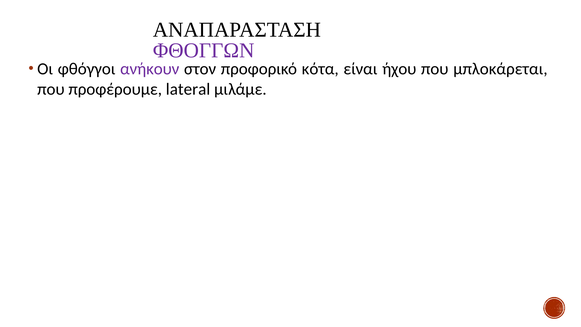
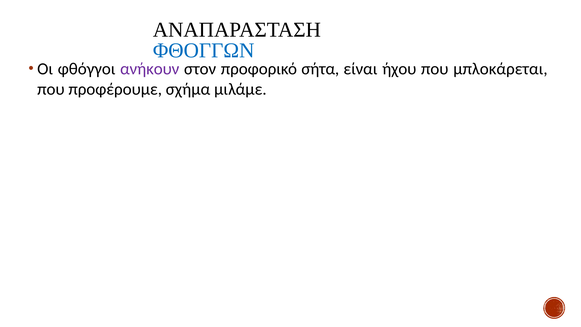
ΦΘΟΓΓΩΝ colour: purple -> blue
κότα: κότα -> σήτα
lateral: lateral -> σχήμα
